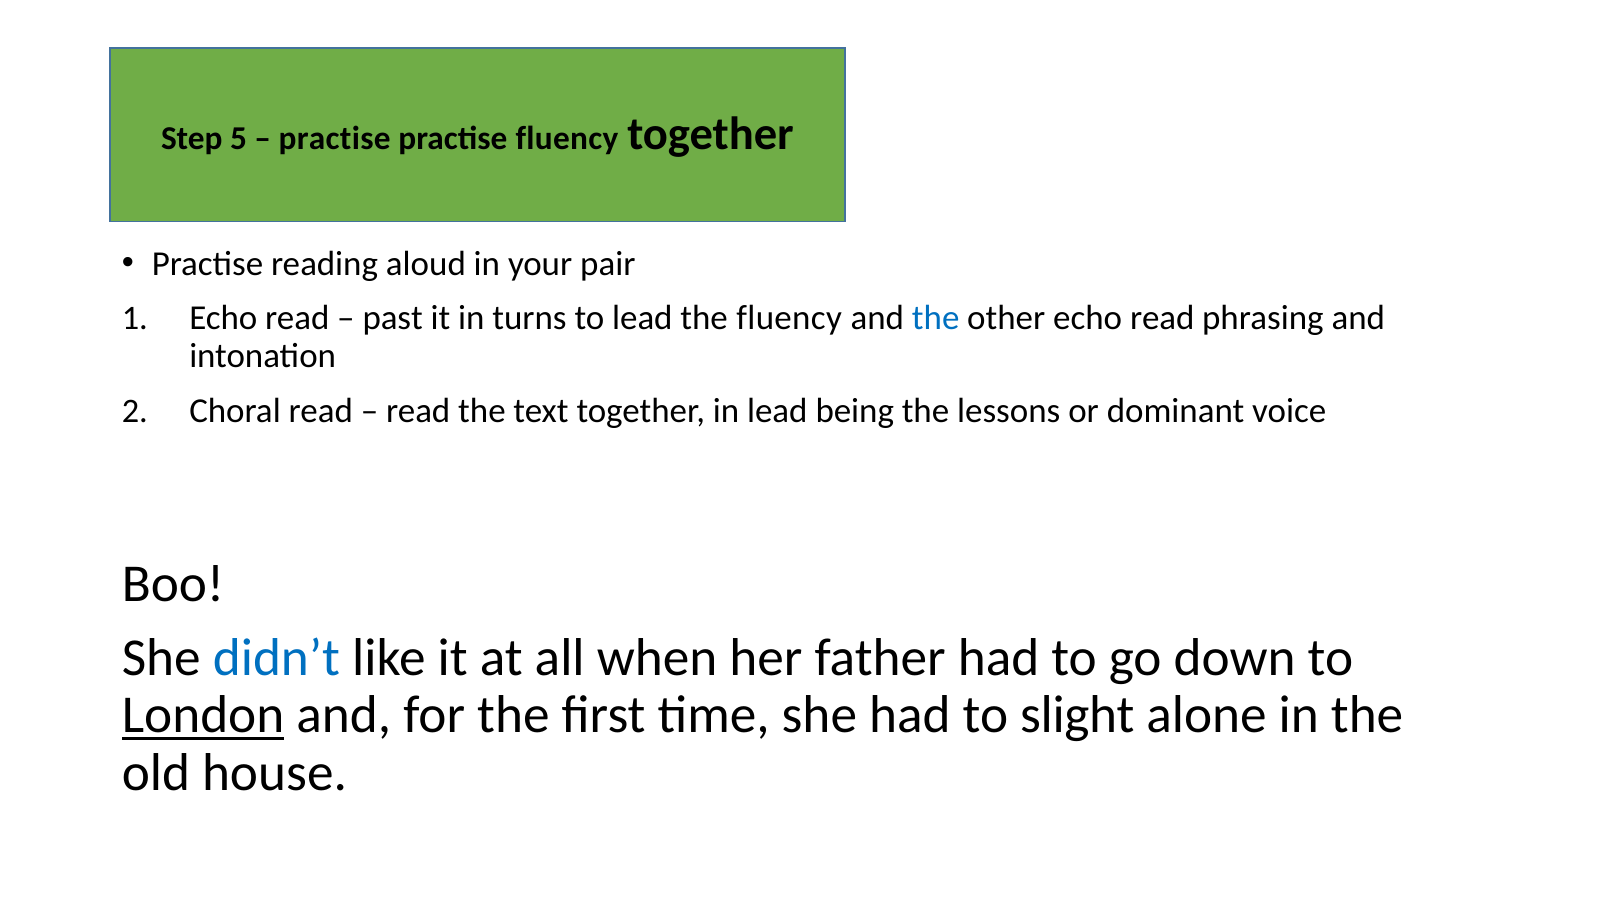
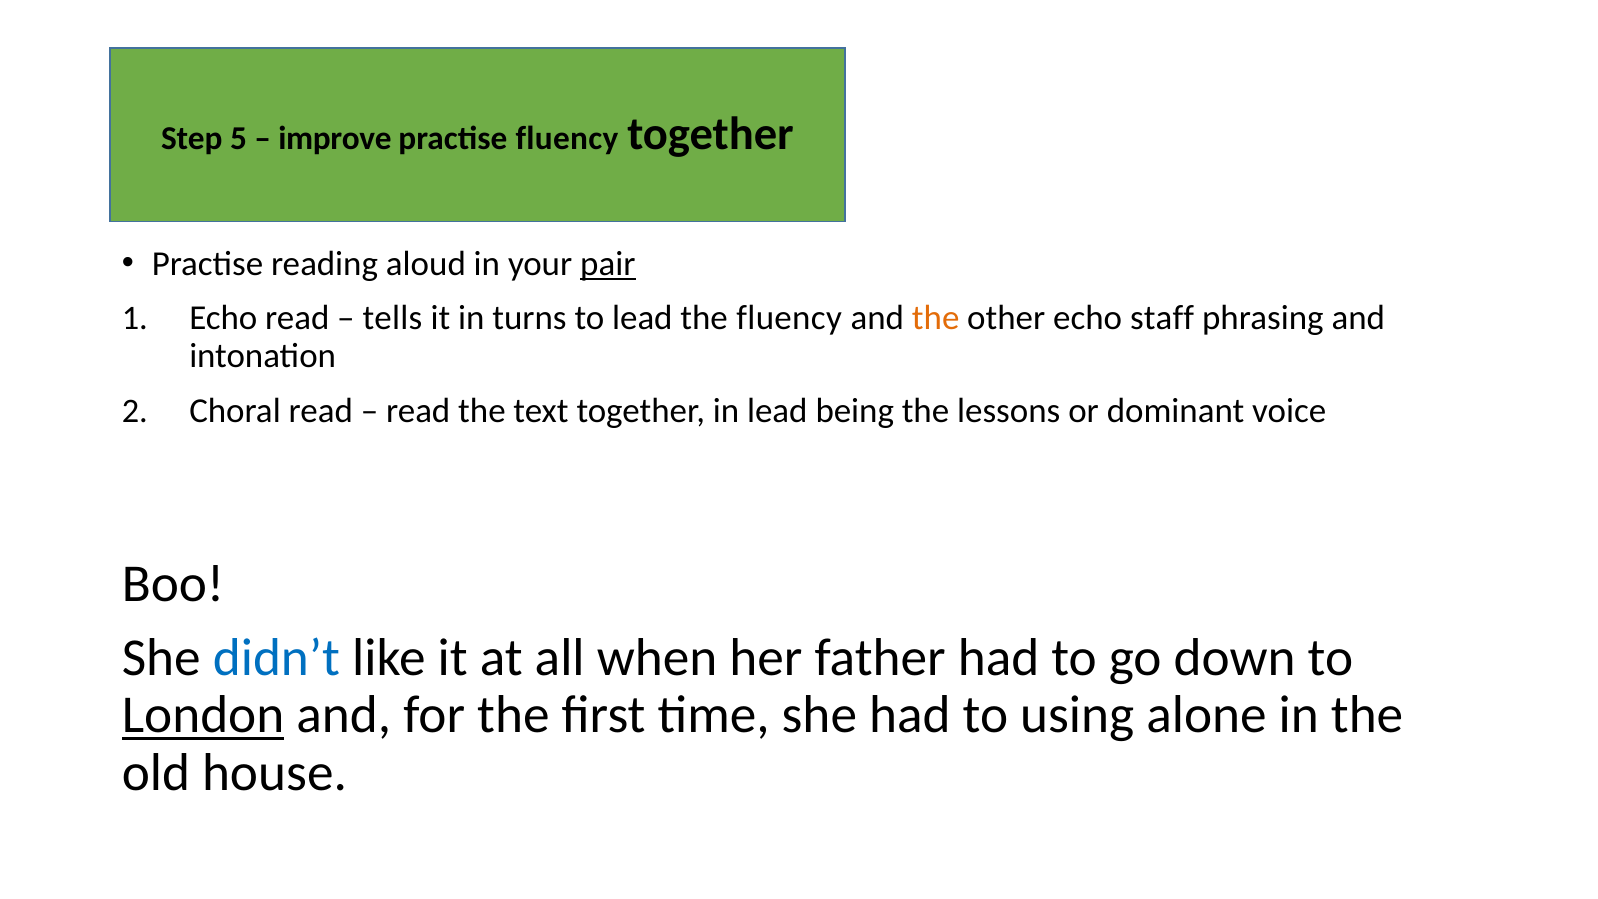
practise at (335, 139): practise -> improve
pair underline: none -> present
past: past -> tells
the at (936, 318) colour: blue -> orange
other echo read: read -> staff
slight: slight -> using
